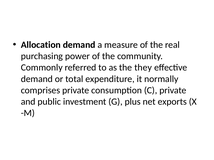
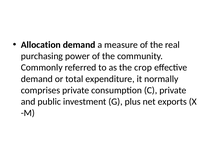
they: they -> crop
